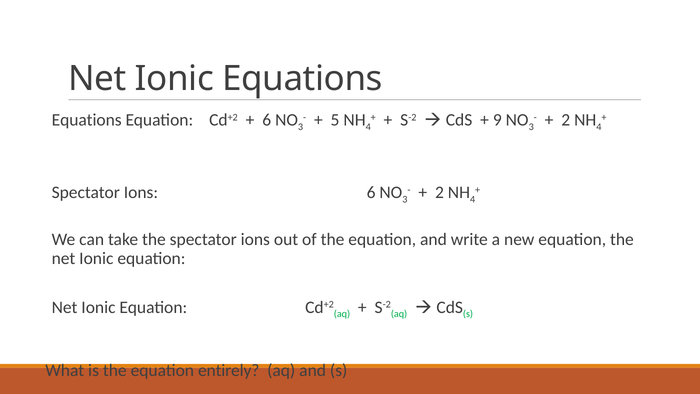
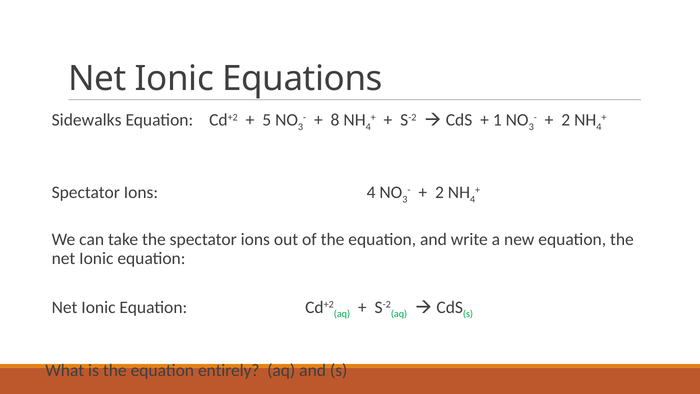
Equations at (87, 120): Equations -> Sidewalks
6 at (267, 120): 6 -> 5
5: 5 -> 8
9: 9 -> 1
Ions 6: 6 -> 4
